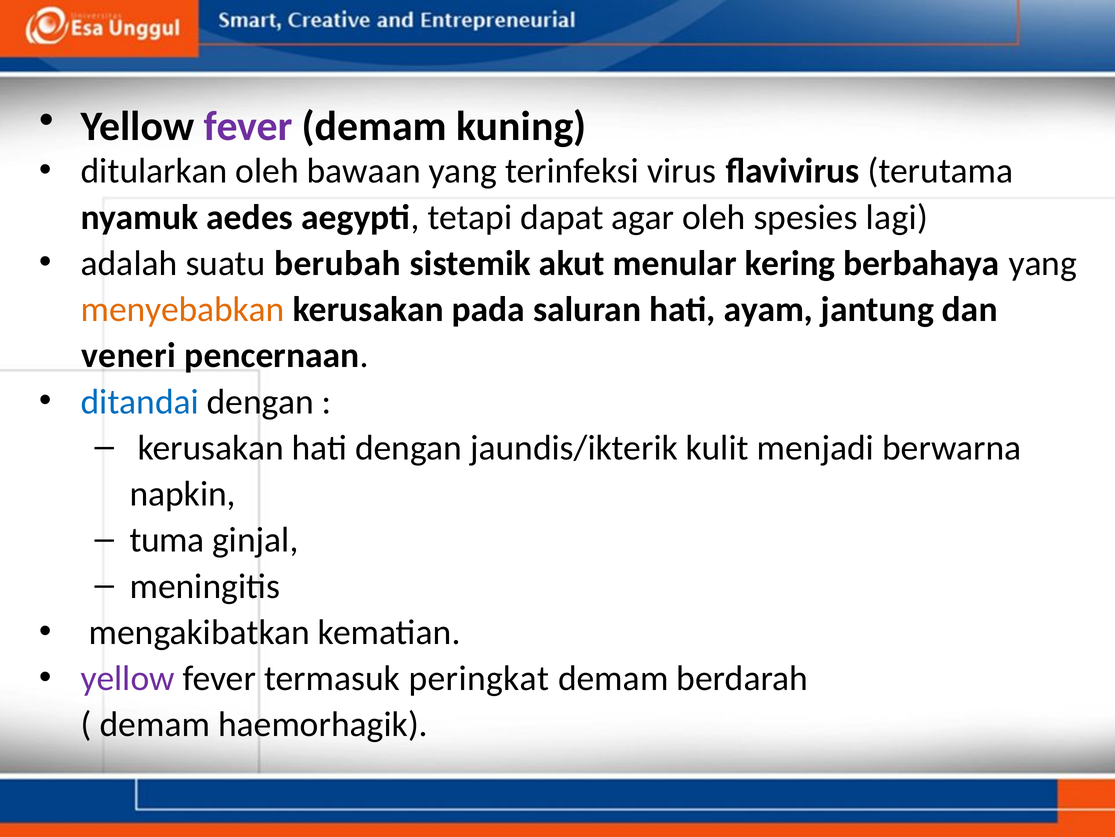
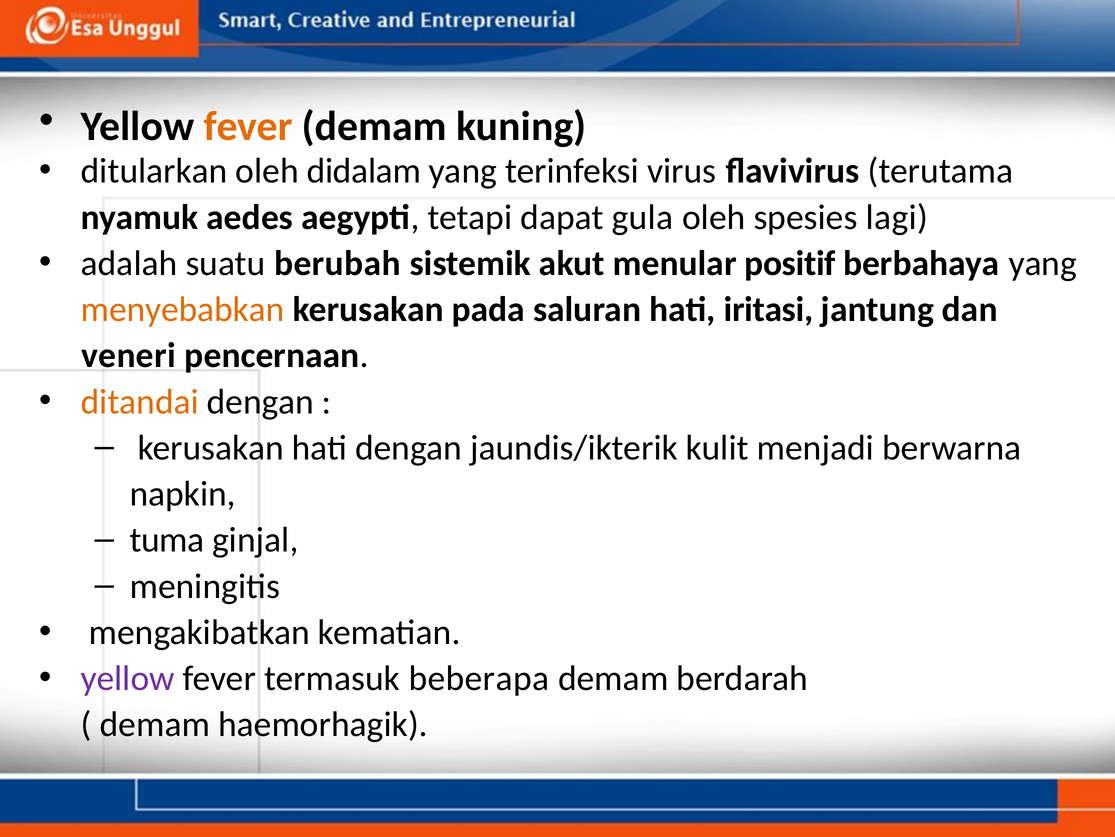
fever at (248, 127) colour: purple -> orange
bawaan: bawaan -> didalam
agar: agar -> gula
kering: kering -> positif
ayam: ayam -> iritasi
ditandai colour: blue -> orange
peringkat: peringkat -> beberapa
